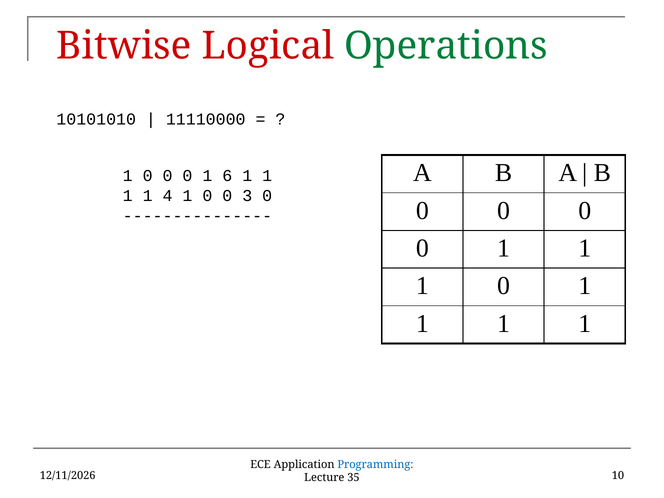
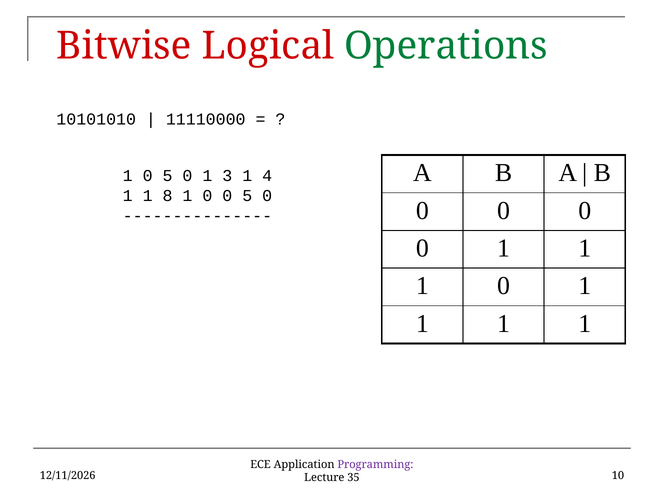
0 at (168, 176): 0 -> 5
6: 6 -> 3
1 at (267, 176): 1 -> 4
4: 4 -> 8
0 0 3: 3 -> 5
Programming colour: blue -> purple
